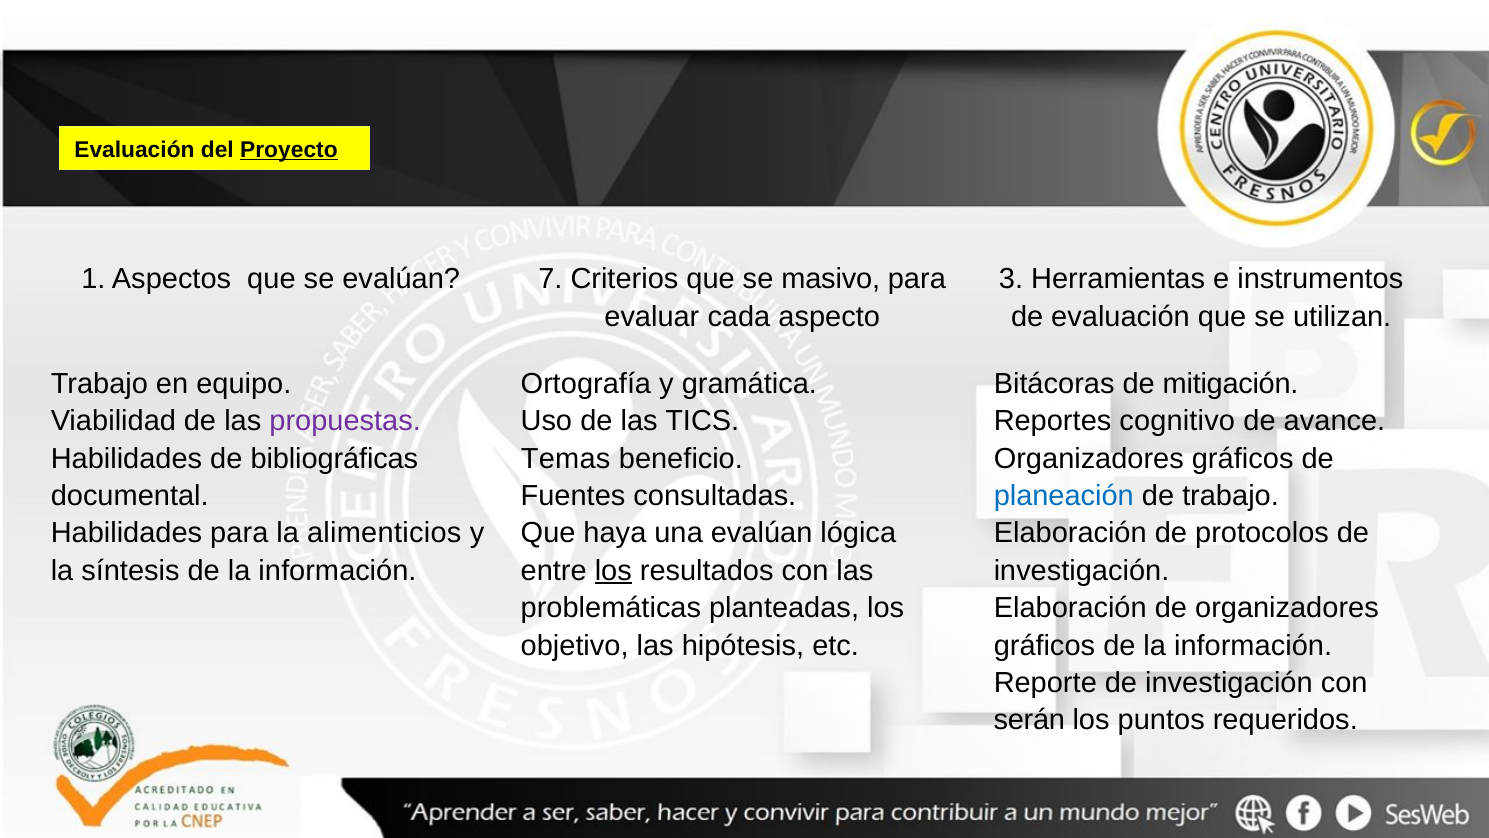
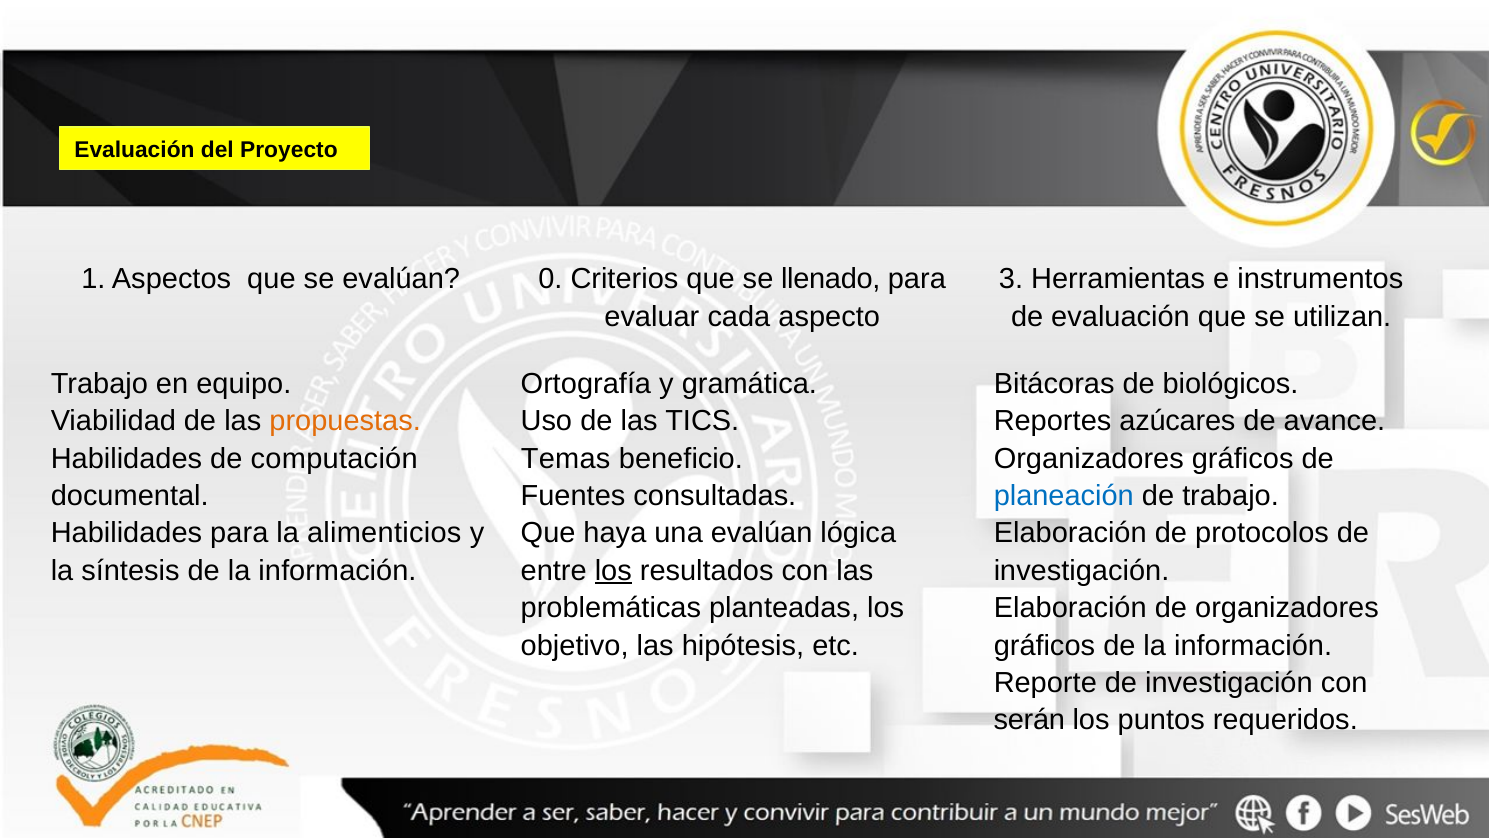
Proyecto underline: present -> none
7: 7 -> 0
masivo: masivo -> llenado
mitigación: mitigación -> biológicos
propuestas colour: purple -> orange
cognitivo: cognitivo -> azúcares
bibliográficas: bibliográficas -> computación
